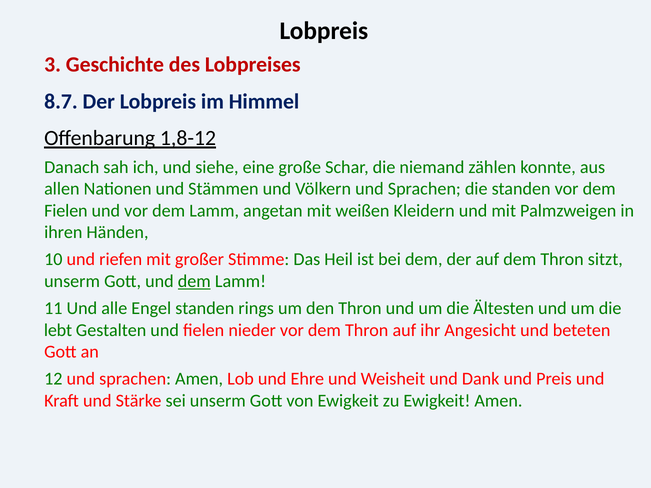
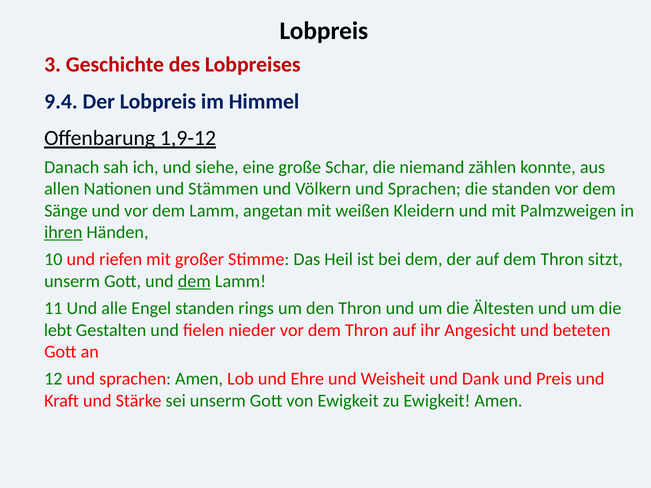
8.7: 8.7 -> 9.4
1,8-12: 1,8-12 -> 1,9-12
Fielen at (66, 211): Fielen -> Sänge
ihren underline: none -> present
